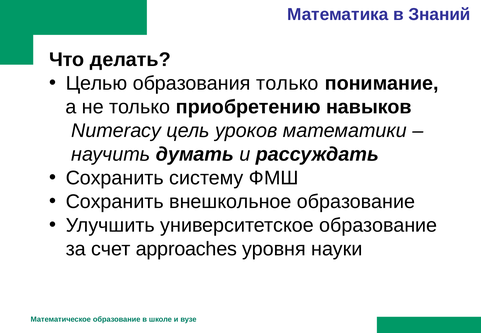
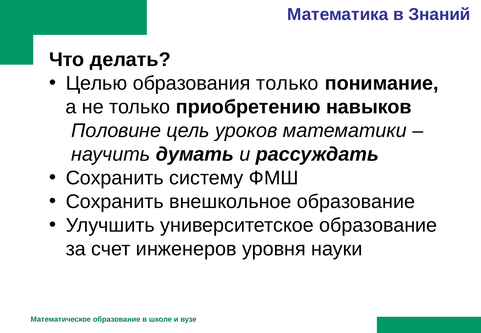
Numeracy: Numeracy -> Половине
approaches: approaches -> инженеров
